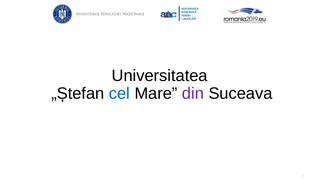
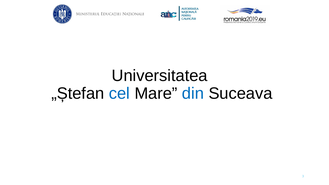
din colour: purple -> blue
